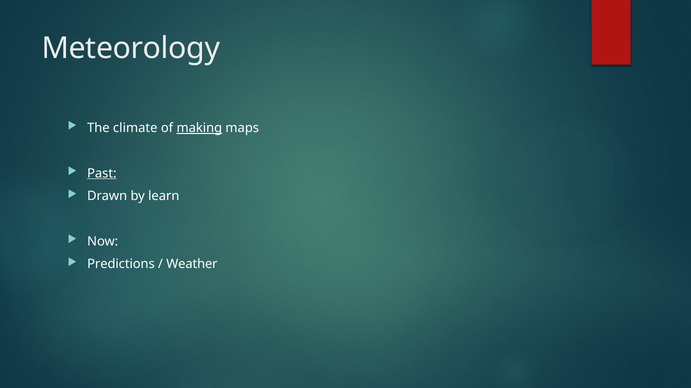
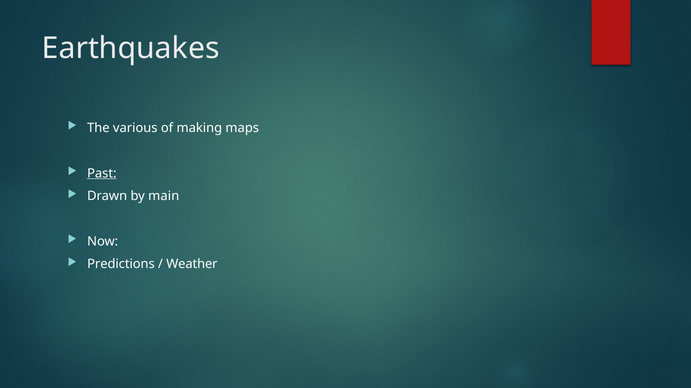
Meteorology: Meteorology -> Earthquakes
climate: climate -> various
making underline: present -> none
learn: learn -> main
